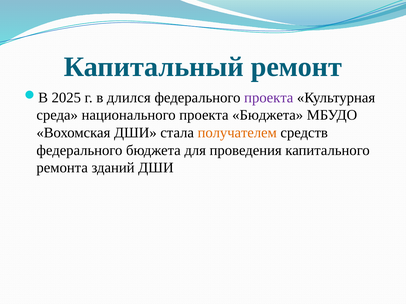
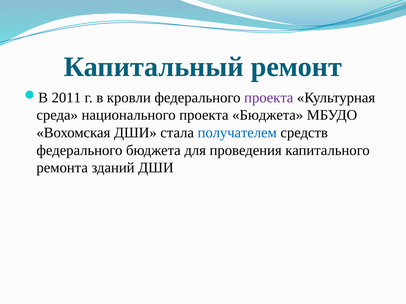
2025: 2025 -> 2011
длился: длился -> кровли
получателем colour: orange -> blue
